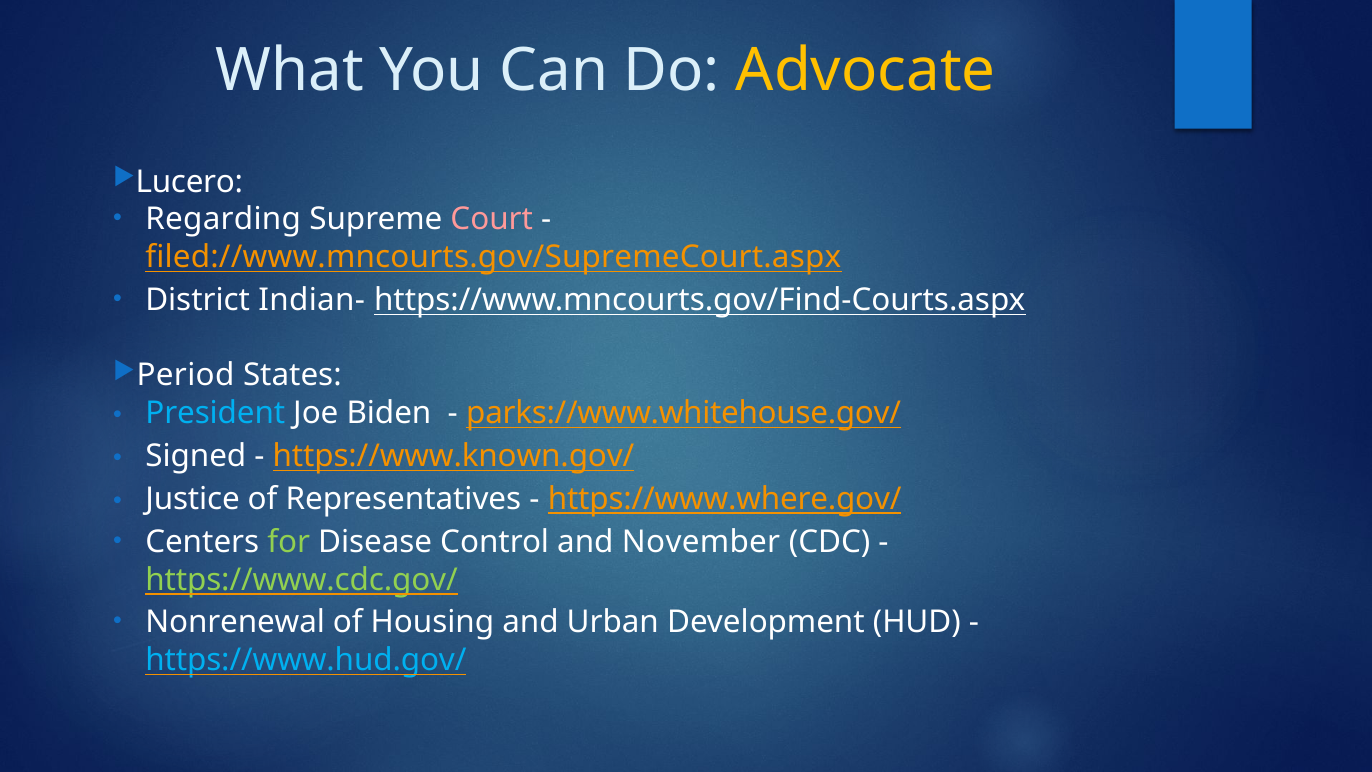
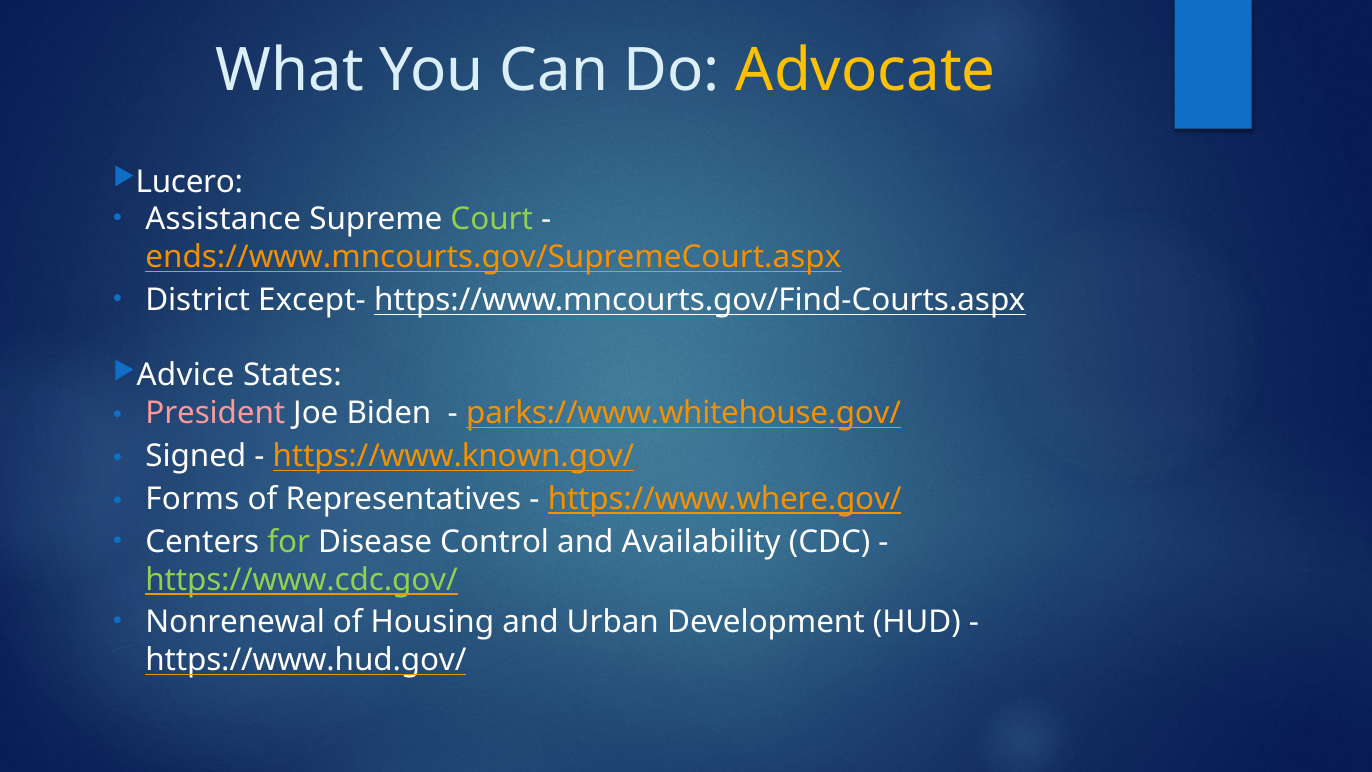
Regarding: Regarding -> Assistance
Court colour: pink -> light green
filed://www.mncourts.gov/SupremeCourt.aspx: filed://www.mncourts.gov/SupremeCourt.aspx -> ends://www.mncourts.gov/SupremeCourt.aspx
Indian-: Indian- -> Except-
Period: Period -> Advice
President colour: light blue -> pink
Justice: Justice -> Forms
November: November -> Availability
https://www.hud.gov/ colour: light blue -> white
